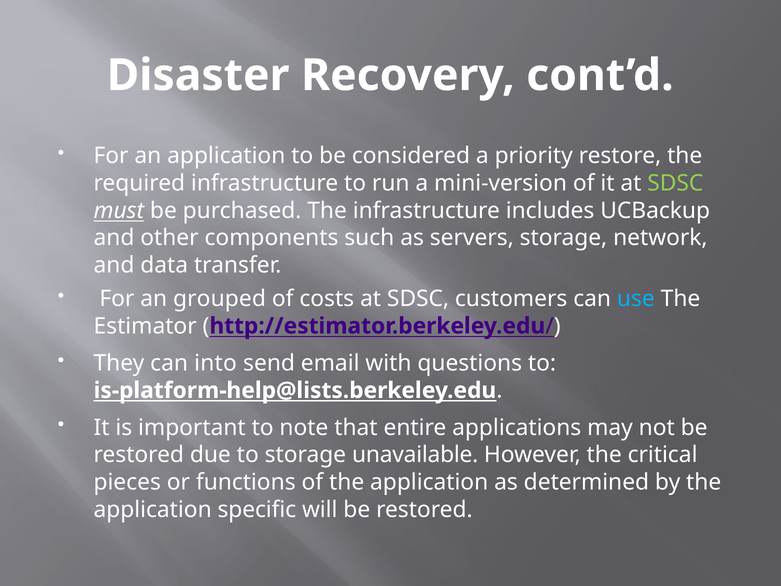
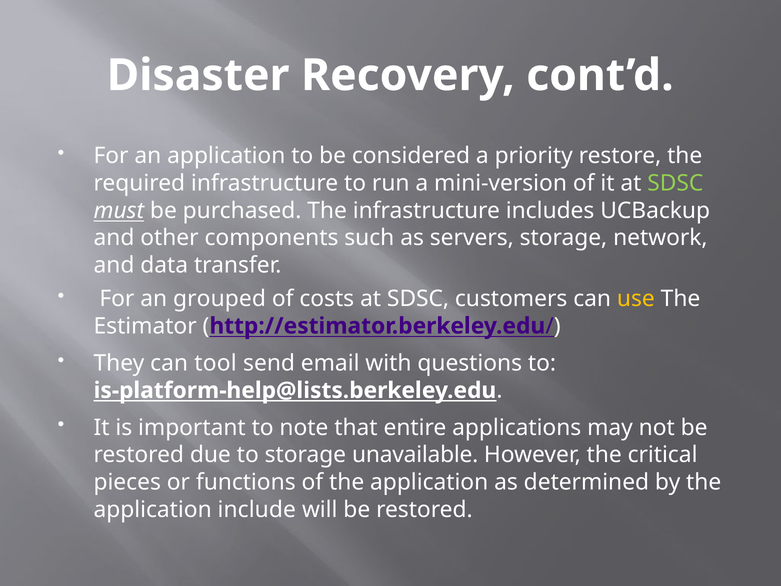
use colour: light blue -> yellow
into: into -> tool
specific: specific -> include
